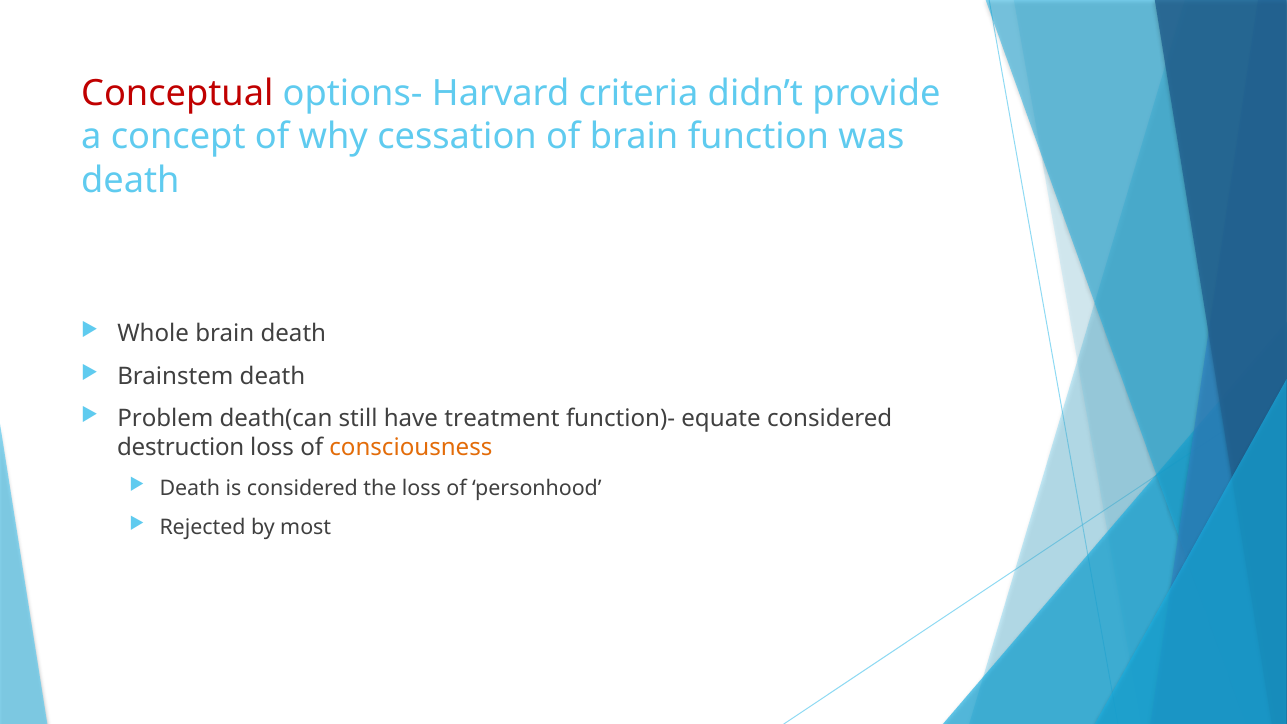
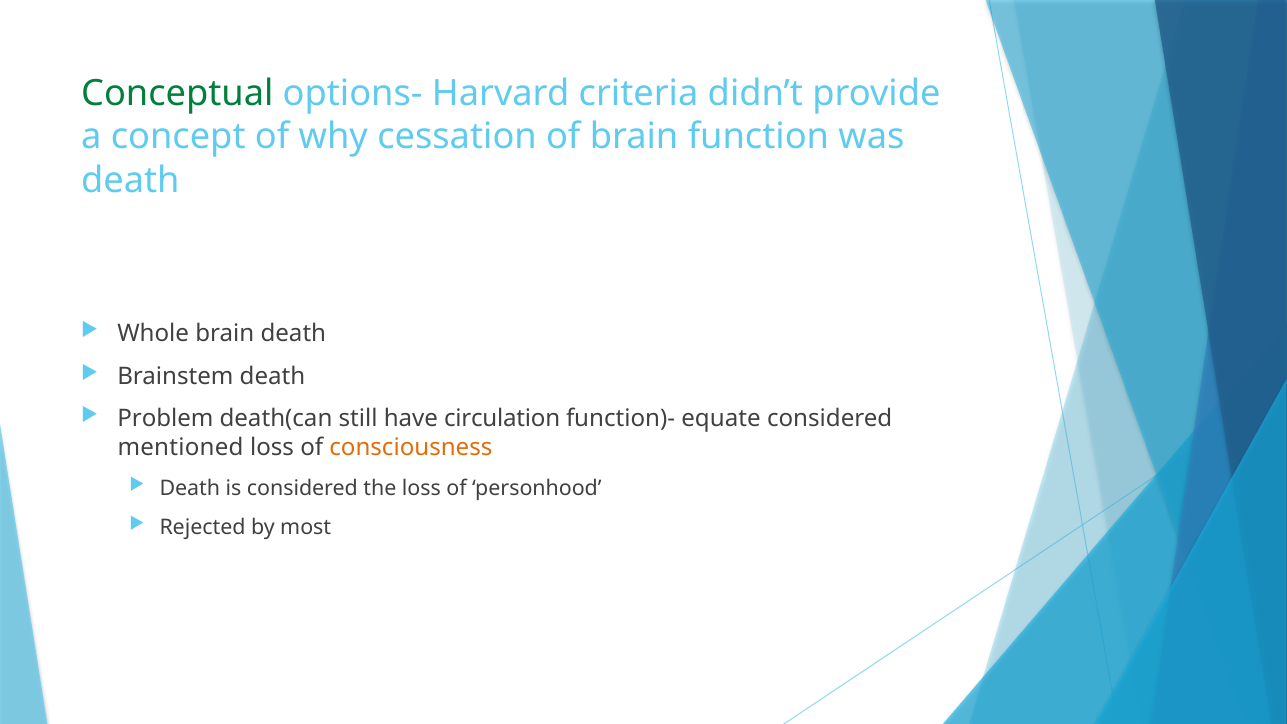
Conceptual colour: red -> green
treatment: treatment -> circulation
destruction: destruction -> mentioned
